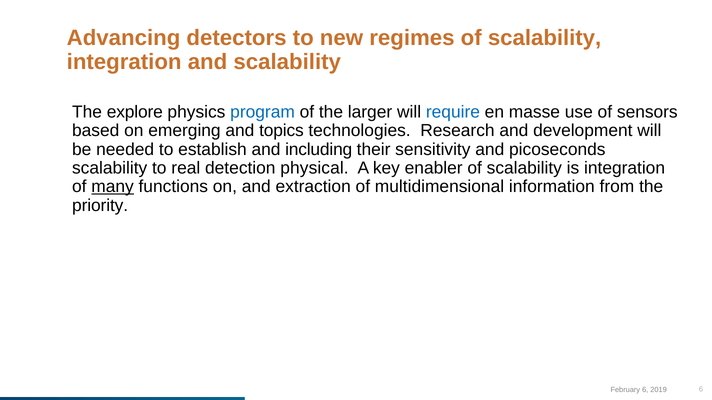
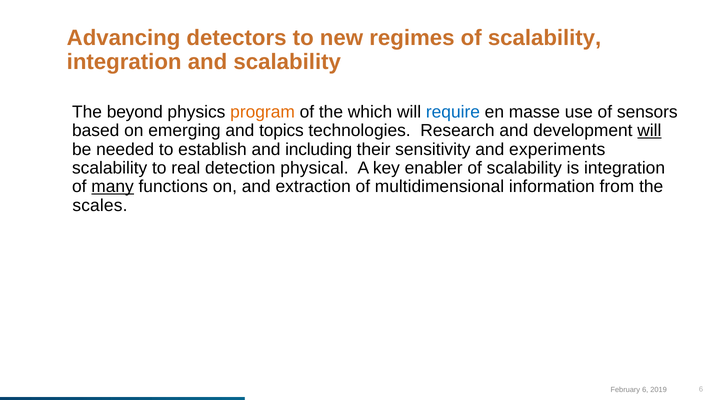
explore: explore -> beyond
program colour: blue -> orange
larger: larger -> which
will at (649, 131) underline: none -> present
picoseconds: picoseconds -> experiments
priority: priority -> scales
